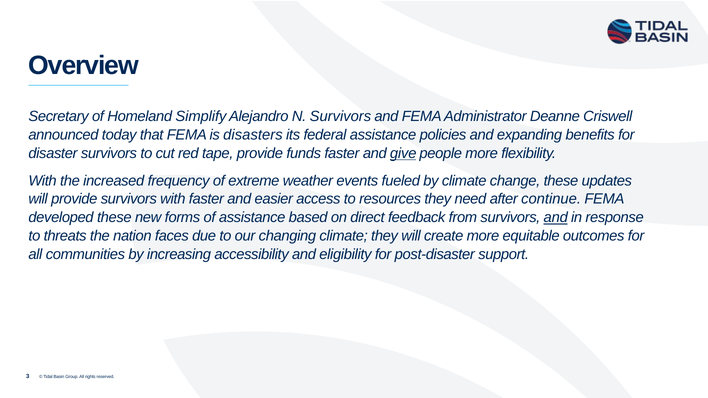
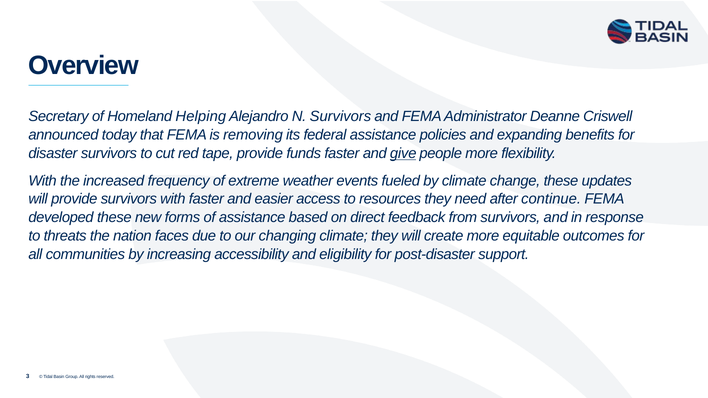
Simplify: Simplify -> Helping
disasters: disasters -> removing
and at (556, 218) underline: present -> none
